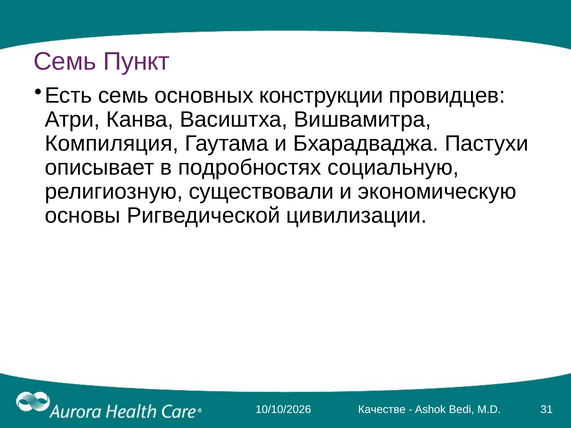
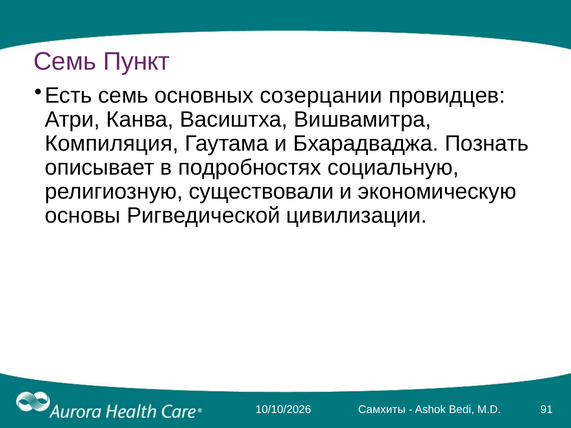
конструкции: конструкции -> созерцании
Пастухи: Пастухи -> Познать
Качестве: Качестве -> Самхиты
31: 31 -> 91
